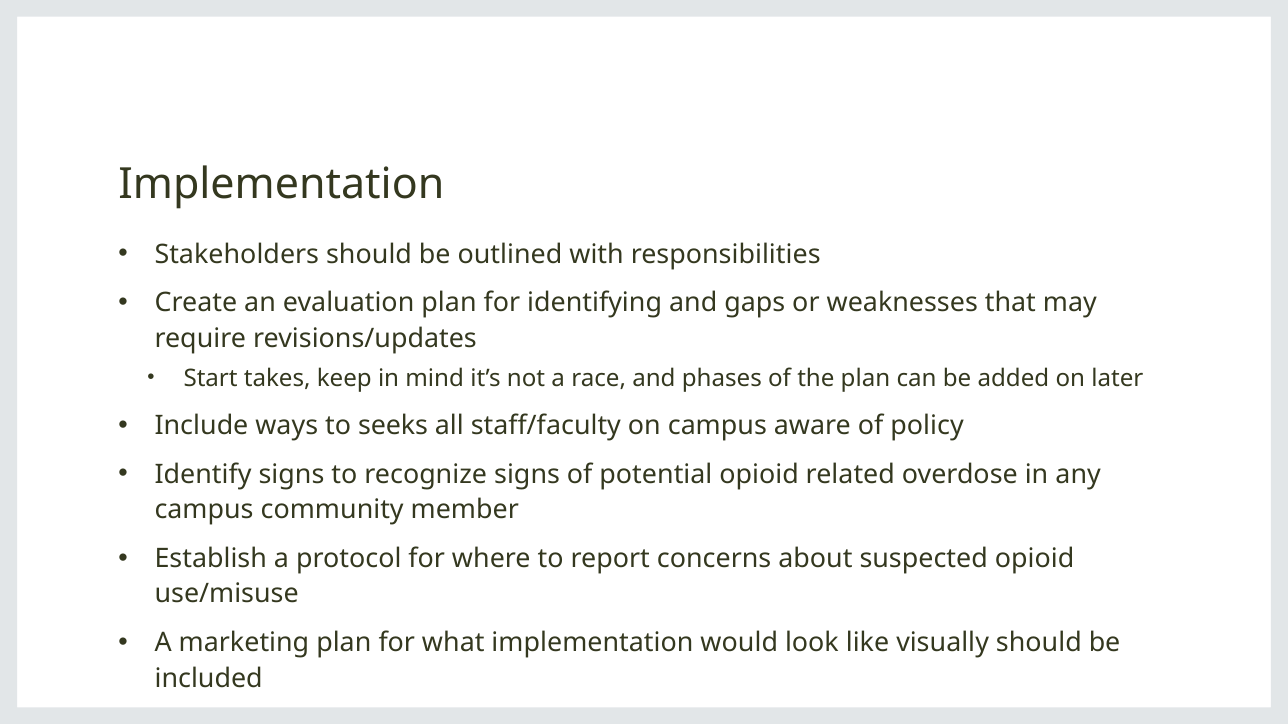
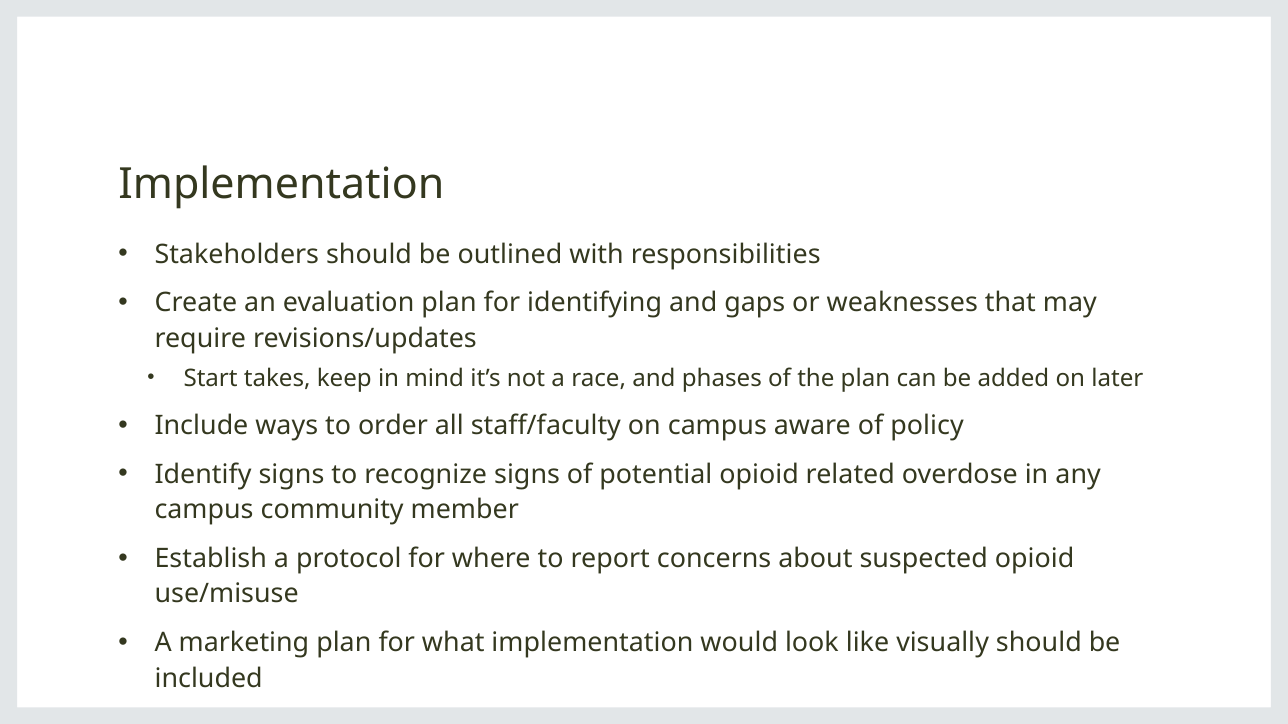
seeks: seeks -> order
